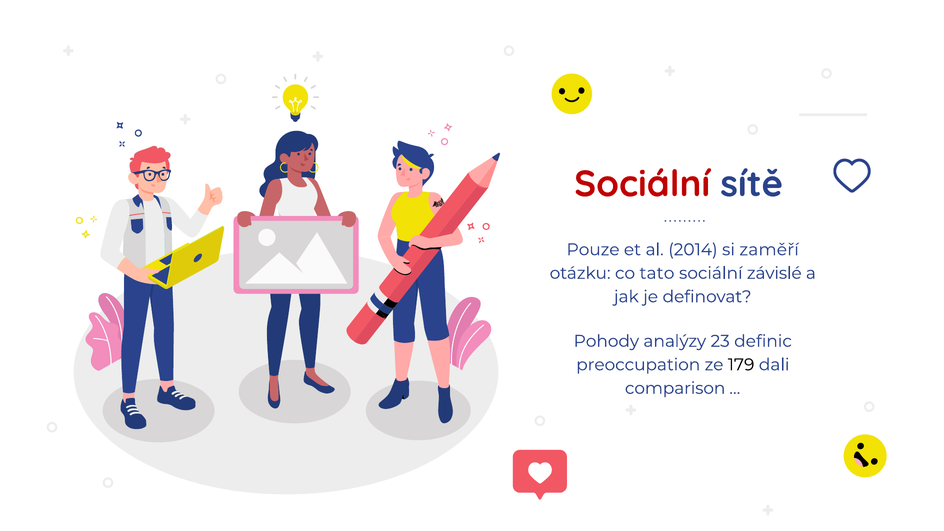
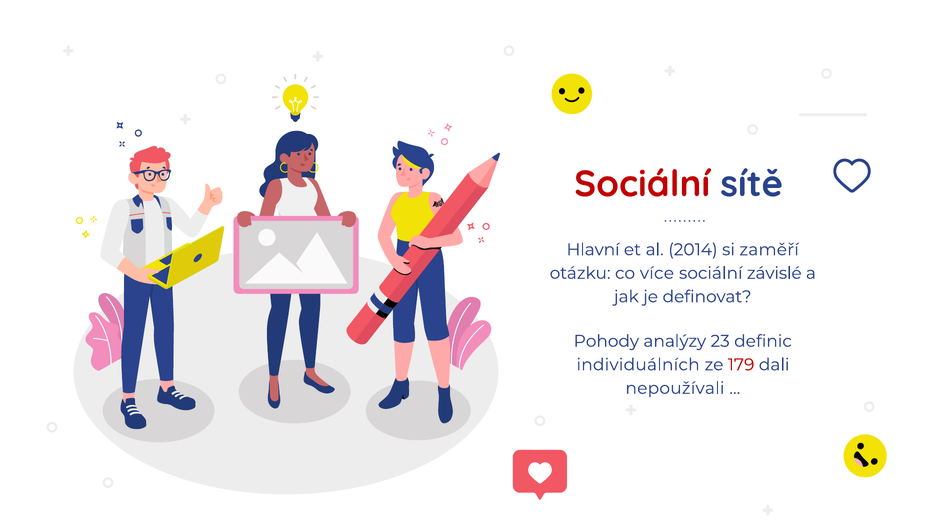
Pouze: Pouze -> Hlavní
tato: tato -> více
preoccupation: preoccupation -> individuálních
179 colour: black -> red
comparison: comparison -> nepoužívali
